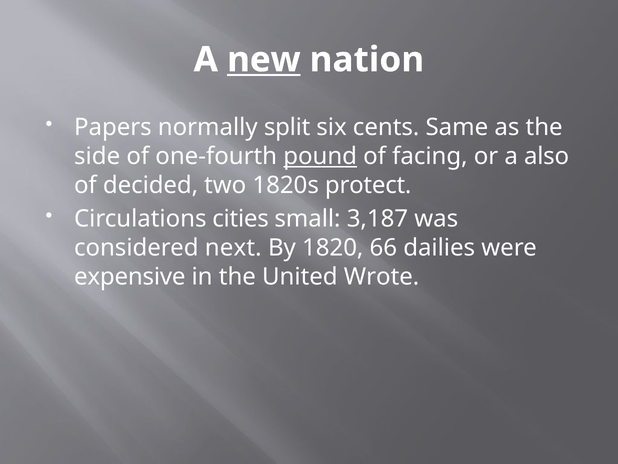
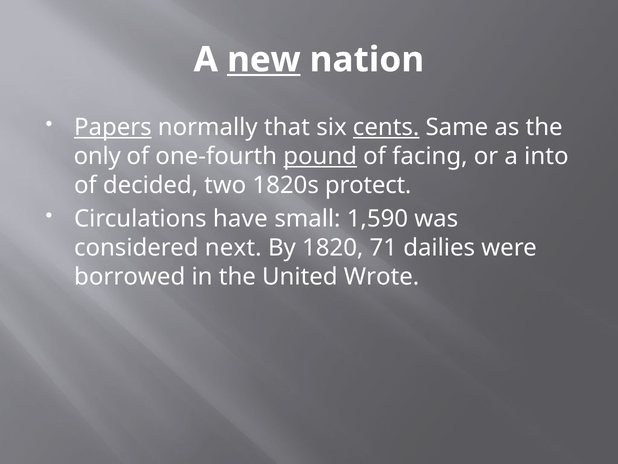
Papers underline: none -> present
split: split -> that
cents underline: none -> present
side: side -> only
also: also -> into
cities: cities -> have
3,187: 3,187 -> 1,590
66: 66 -> 71
expensive: expensive -> borrowed
